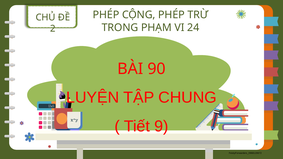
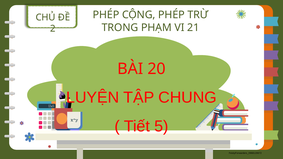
24: 24 -> 21
90: 90 -> 20
9: 9 -> 5
